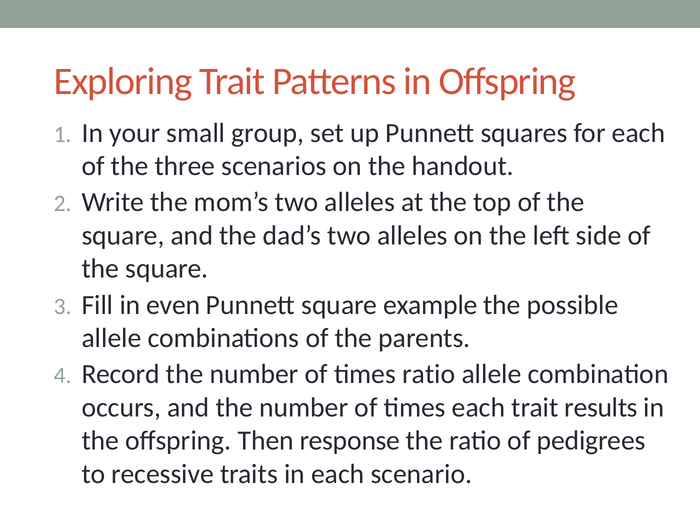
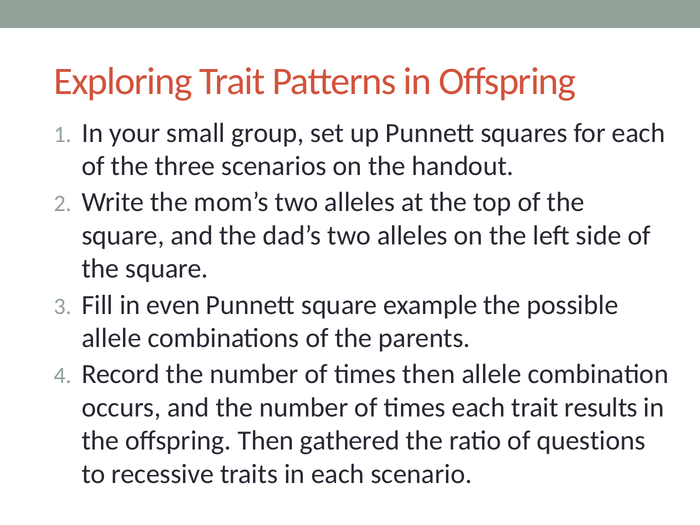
times ratio: ratio -> then
response: response -> gathered
pedigrees: pedigrees -> questions
